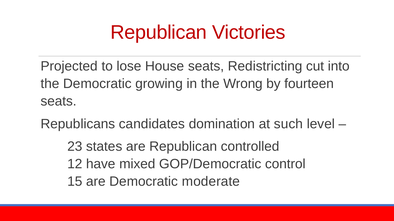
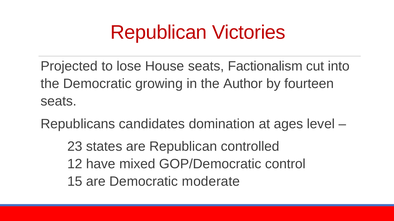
Redistricting: Redistricting -> Factionalism
Wrong: Wrong -> Author
such: such -> ages
